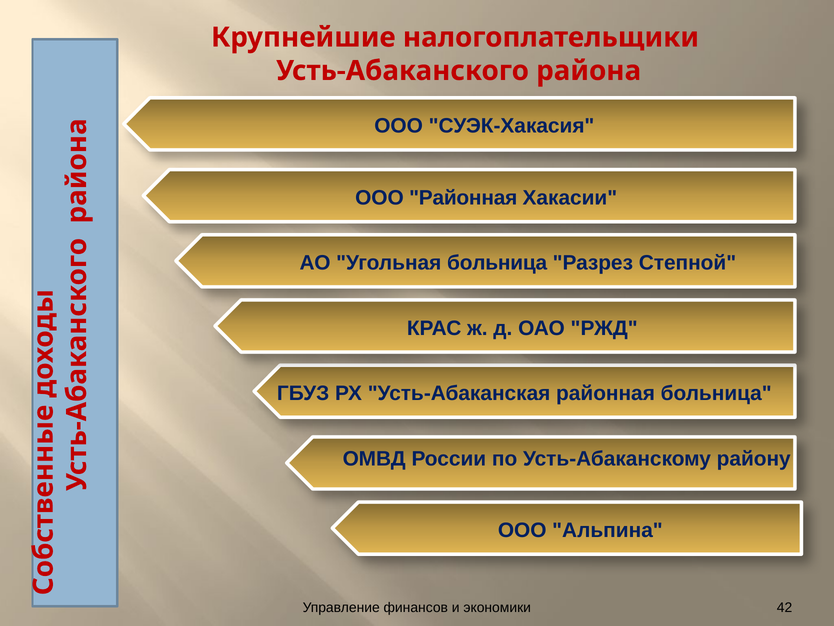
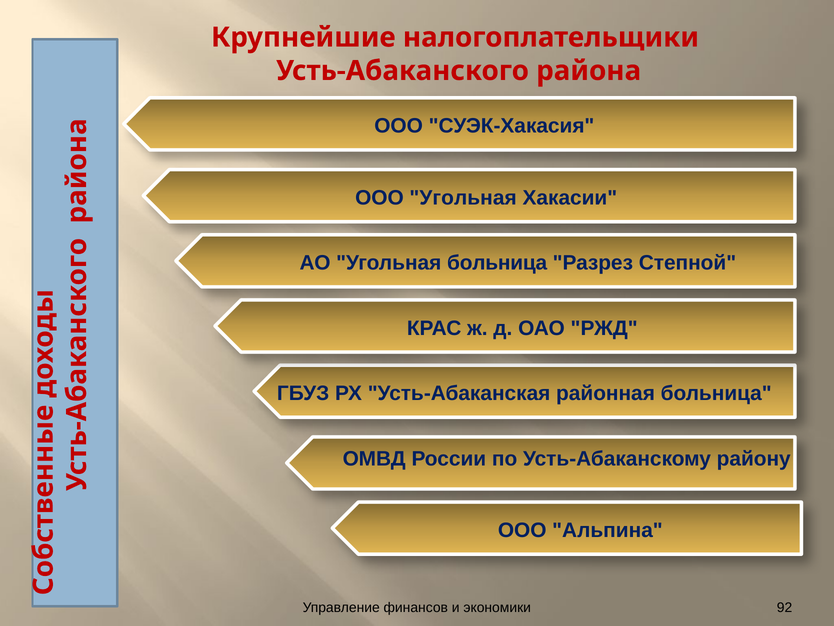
ООО Районная: Районная -> Угольная
42: 42 -> 92
